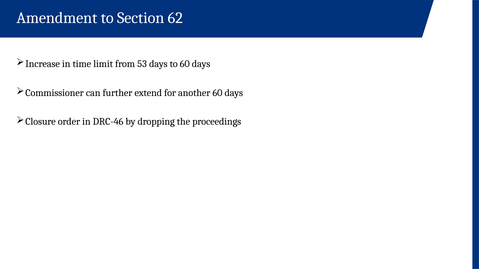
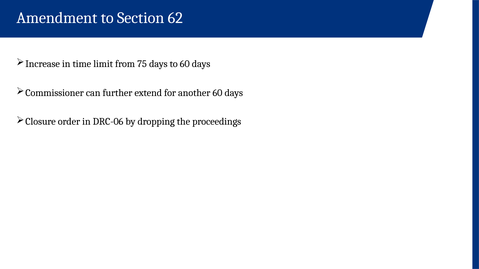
53: 53 -> 75
DRC-46: DRC-46 -> DRC-06
